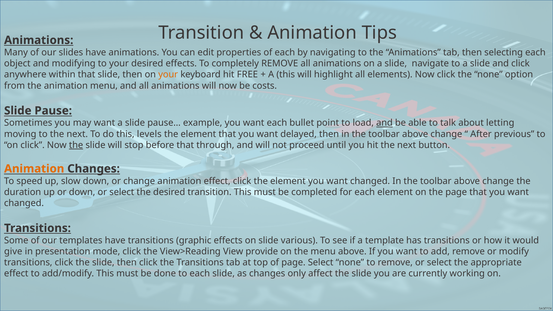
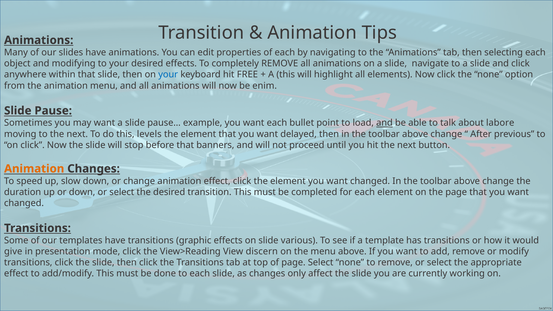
your at (168, 75) colour: orange -> blue
costs: costs -> enim
letting: letting -> labore
the at (76, 145) underline: present -> none
through: through -> banners
provide: provide -> discern
